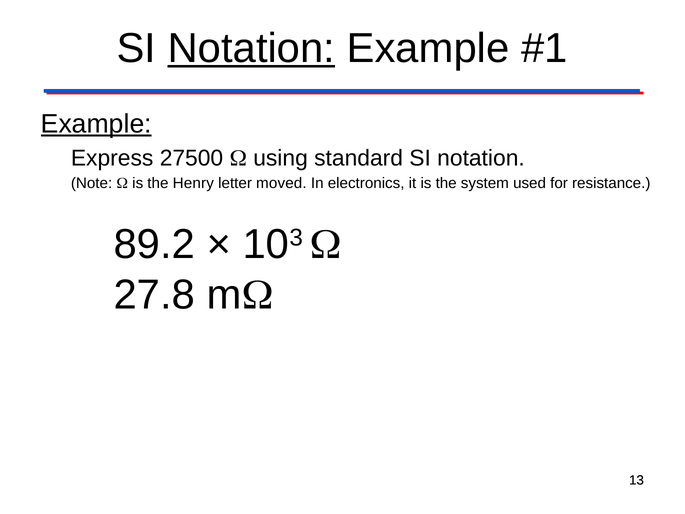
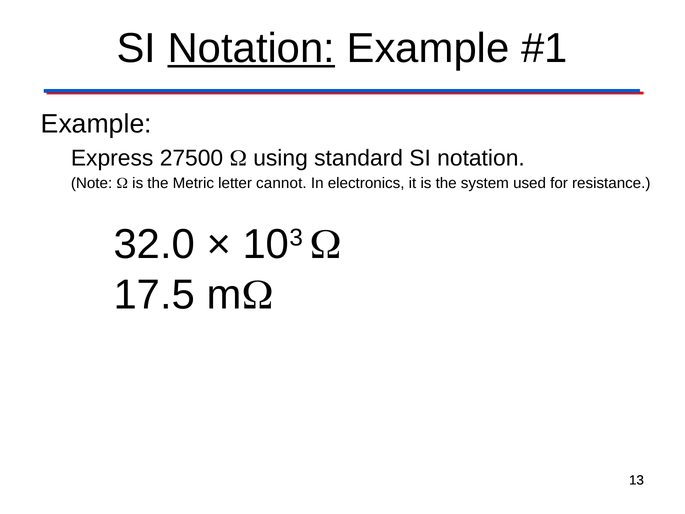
Example at (96, 124) underline: present -> none
Henry: Henry -> Metric
moved: moved -> cannot
89.2: 89.2 -> 32.0
27.8: 27.8 -> 17.5
